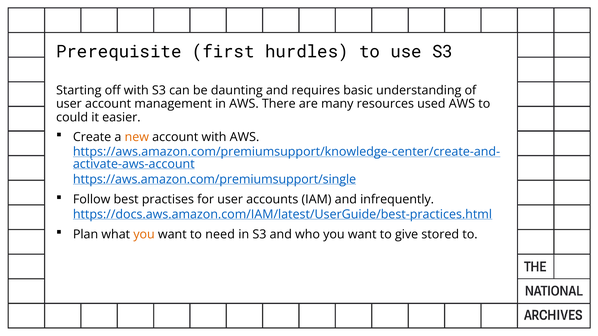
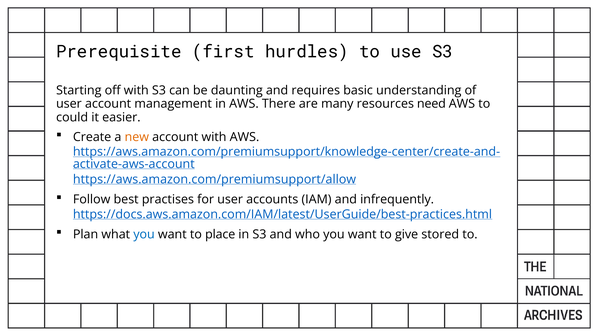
used: used -> need
https://aws.amazon.com/premiumsupport/single: https://aws.amazon.com/premiumsupport/single -> https://aws.amazon.com/premiumsupport/allow
you at (144, 235) colour: orange -> blue
need: need -> place
